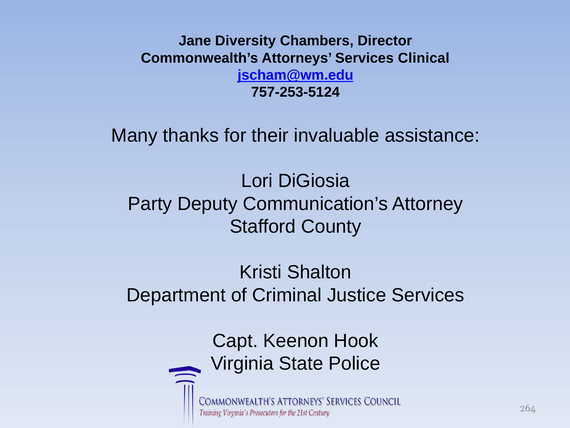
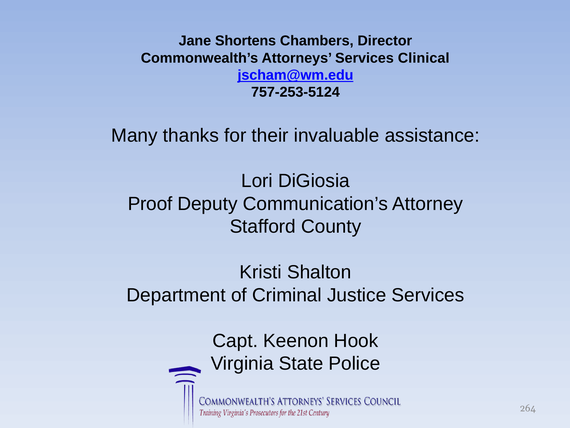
Diversity: Diversity -> Shortens
Party: Party -> Proof
